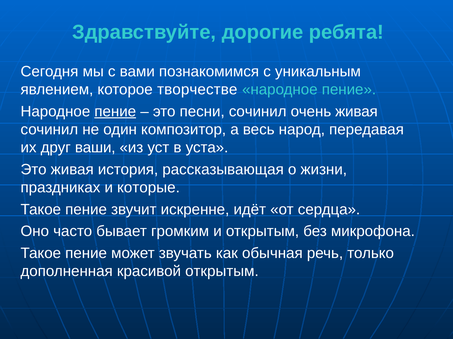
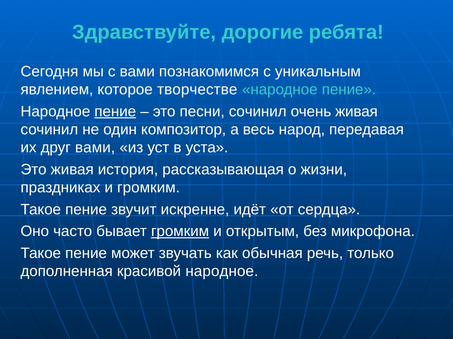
друг ваши: ваши -> вами
и которые: которые -> громким
громким at (180, 232) underline: none -> present
красивой открытым: открытым -> народное
